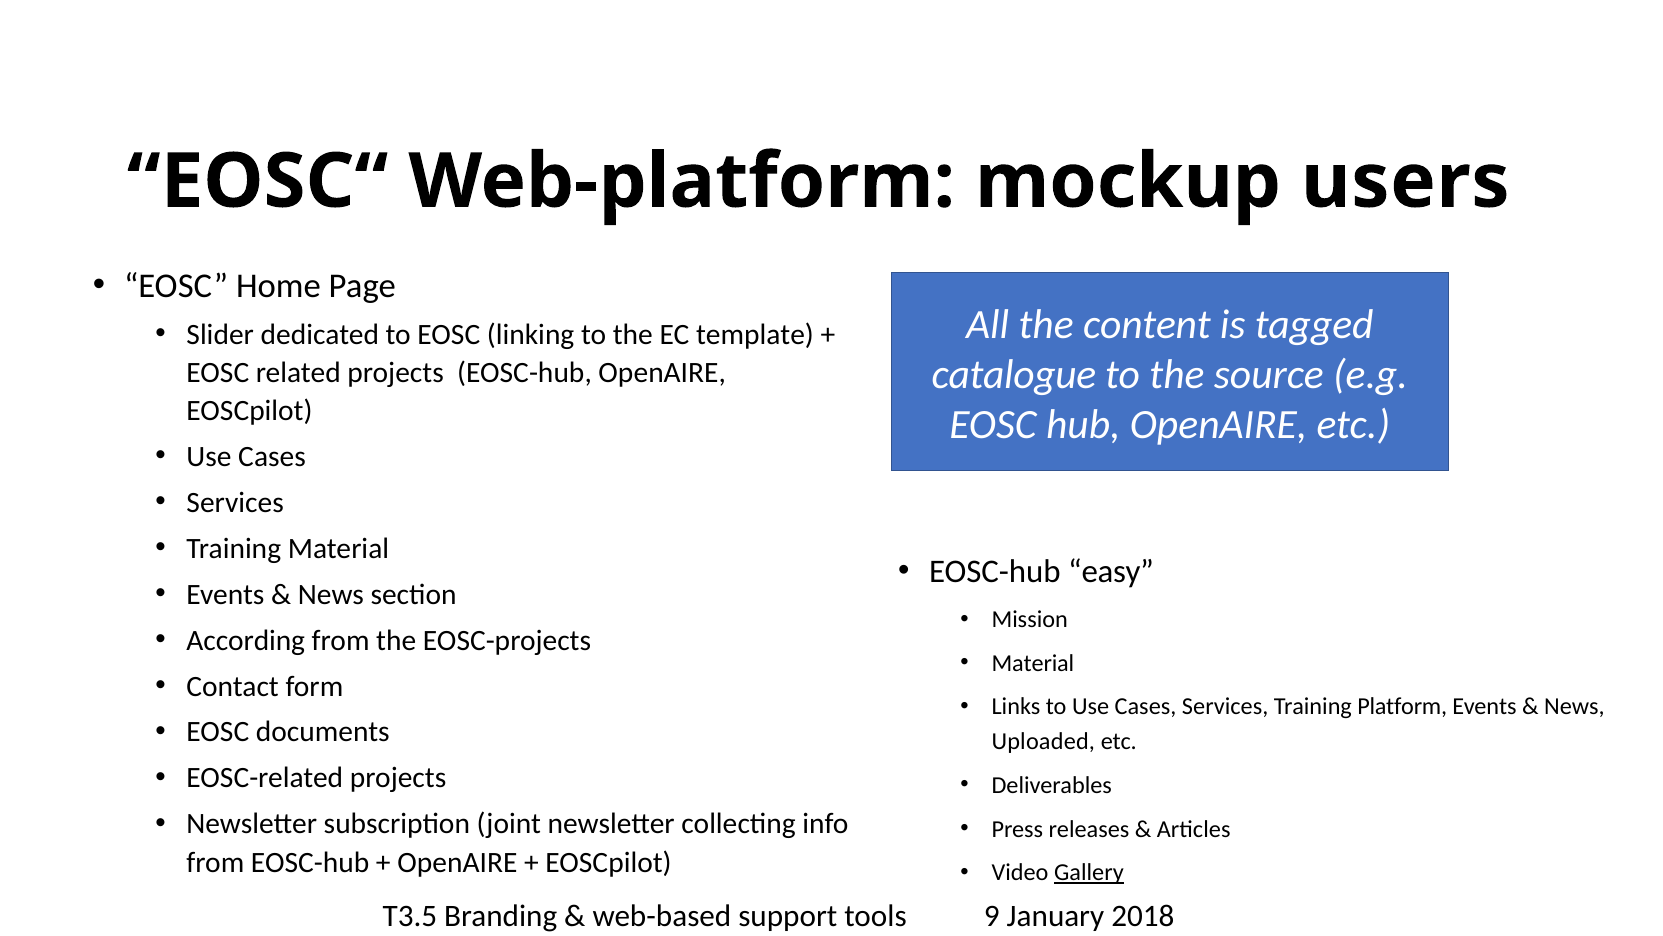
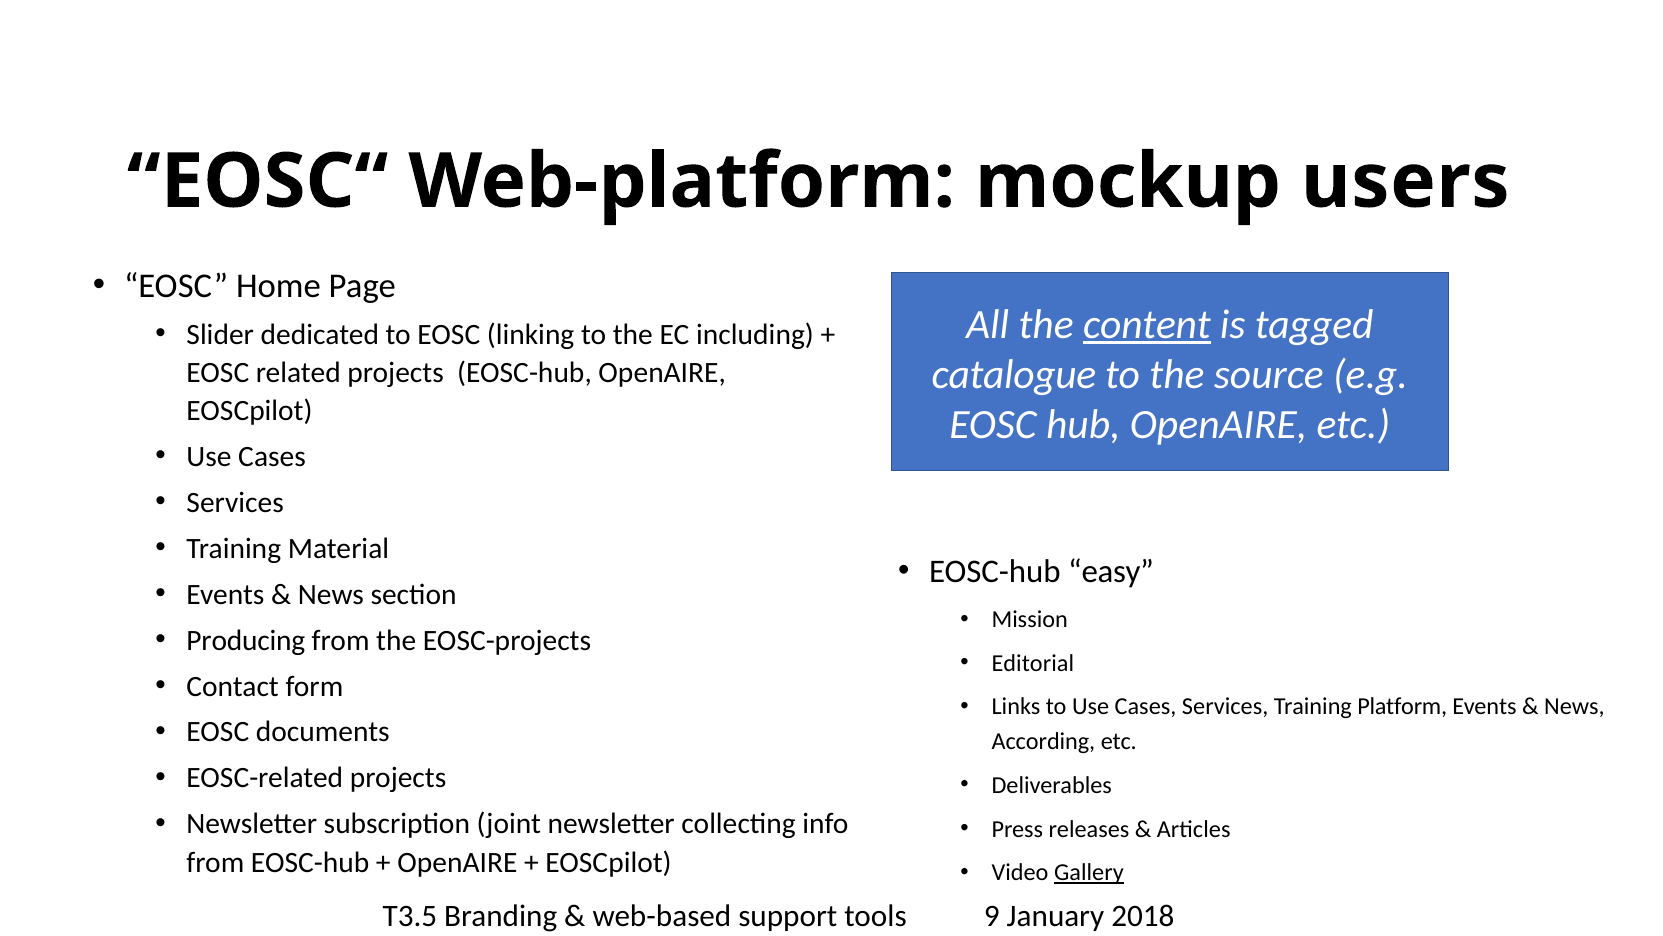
content underline: none -> present
template: template -> including
According: According -> Producing
Material at (1033, 663): Material -> Editorial
Uploaded: Uploaded -> According
